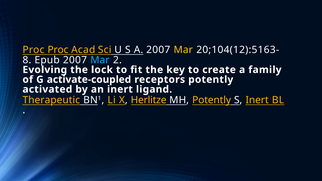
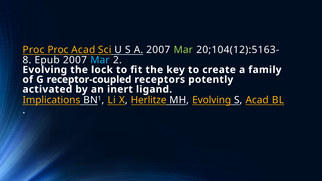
Mar at (183, 50) colour: yellow -> light green
activate-coupled: activate-coupled -> receptor-coupled
Therapeutic: Therapeutic -> Implications
MH Potently: Potently -> Evolving
S Inert: Inert -> Acad
